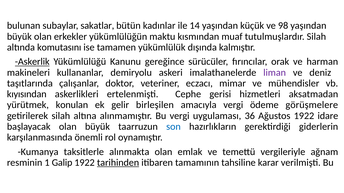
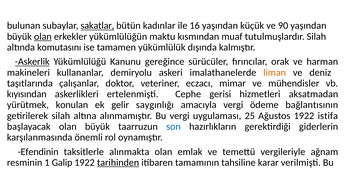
sakatlar underline: none -> present
14: 14 -> 16
98: 98 -> 90
olan at (43, 37) underline: none -> present
liman colour: purple -> orange
birleşilen: birleşilen -> saygınlığı
görüşmelere: görüşmelere -> bağlantısının
36: 36 -> 25
idare: idare -> istifa
Kumanya: Kumanya -> Efendinin
